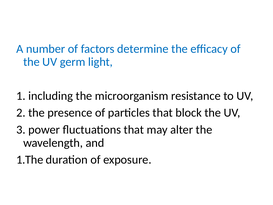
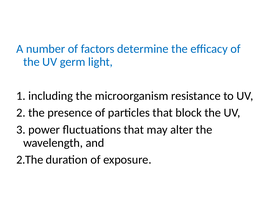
1.The: 1.The -> 2.The
